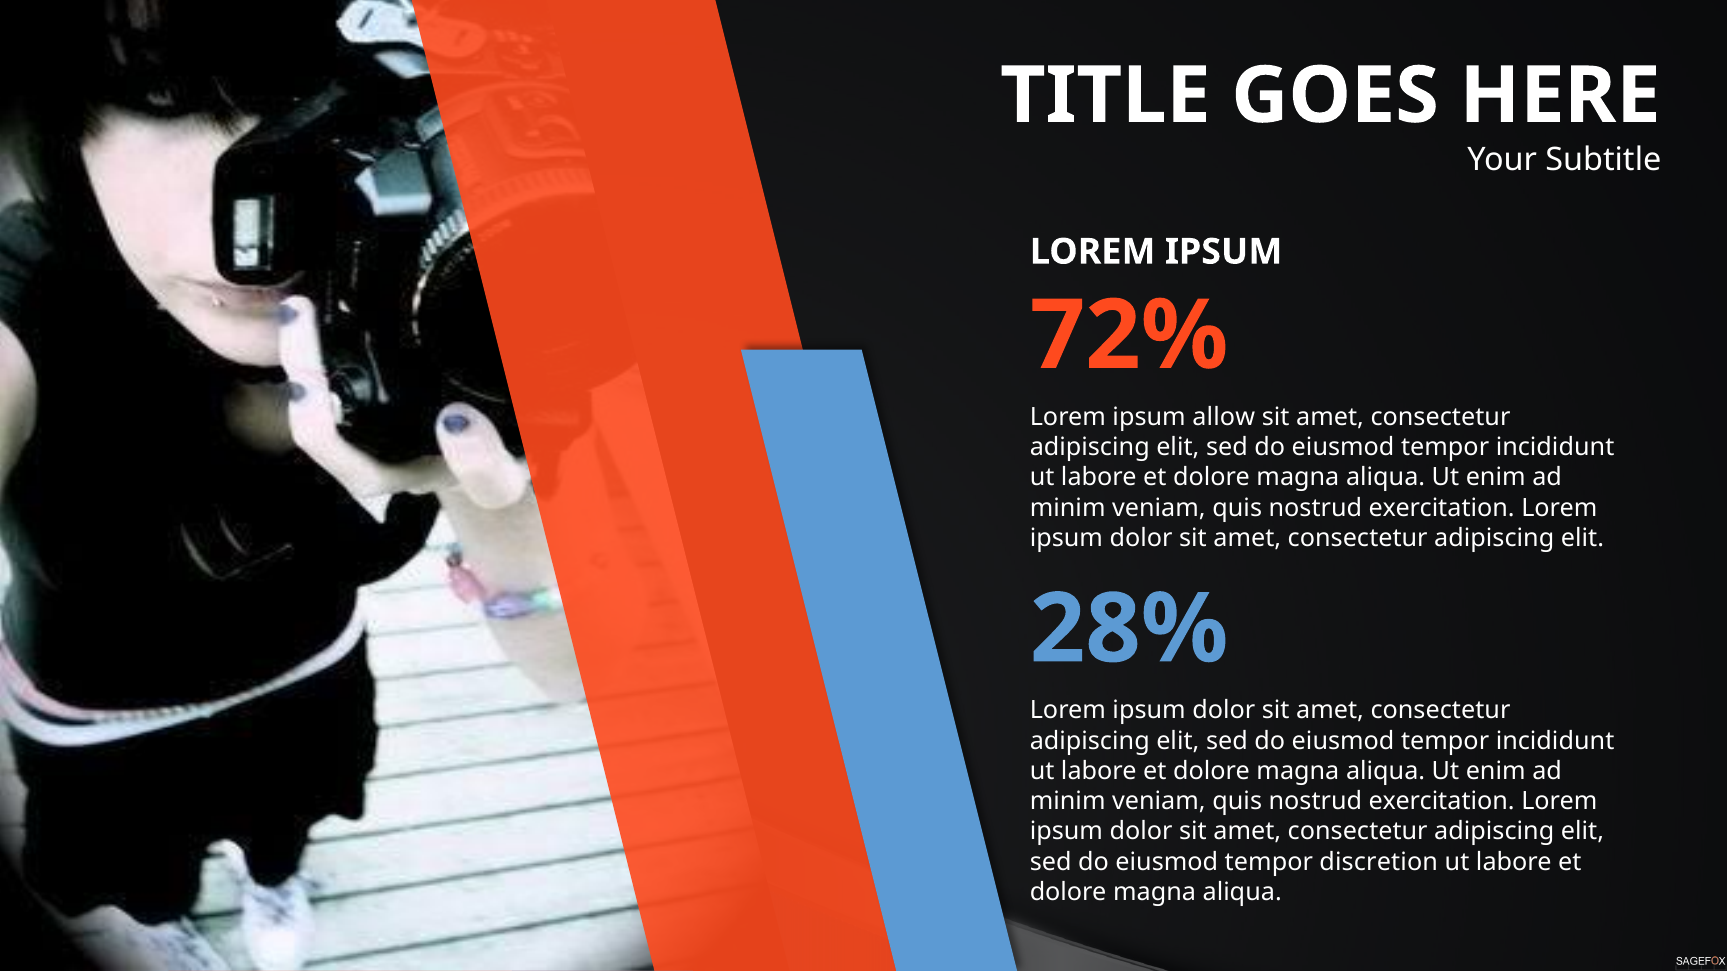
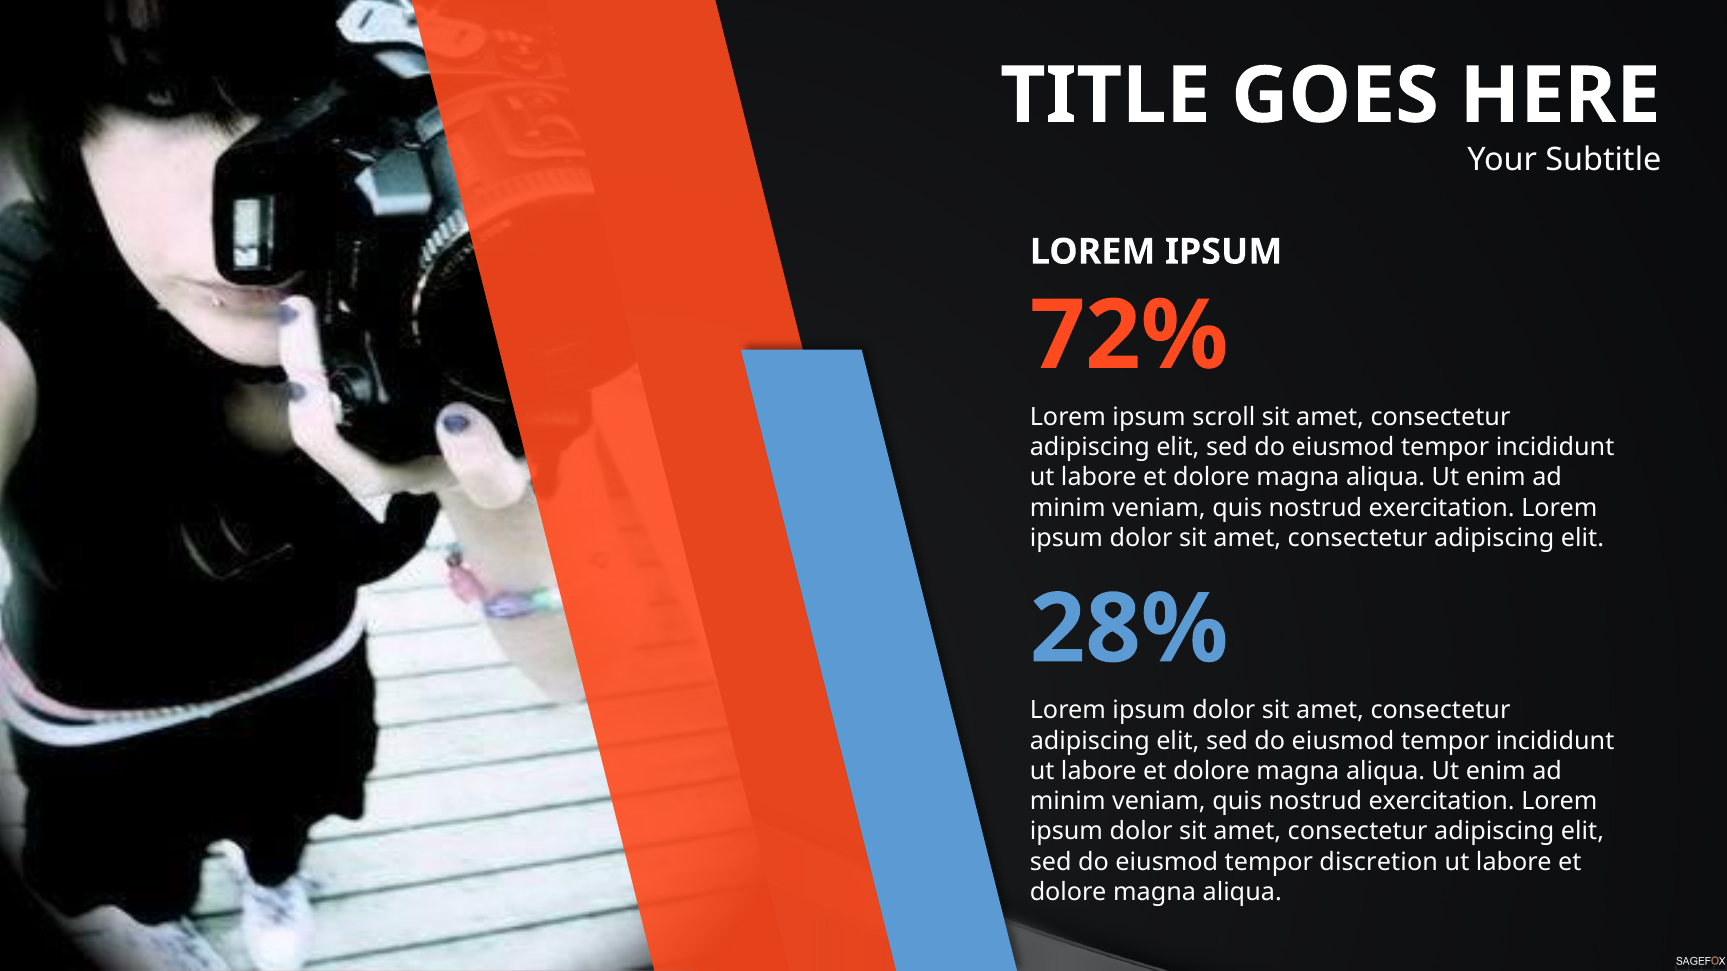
allow: allow -> scroll
